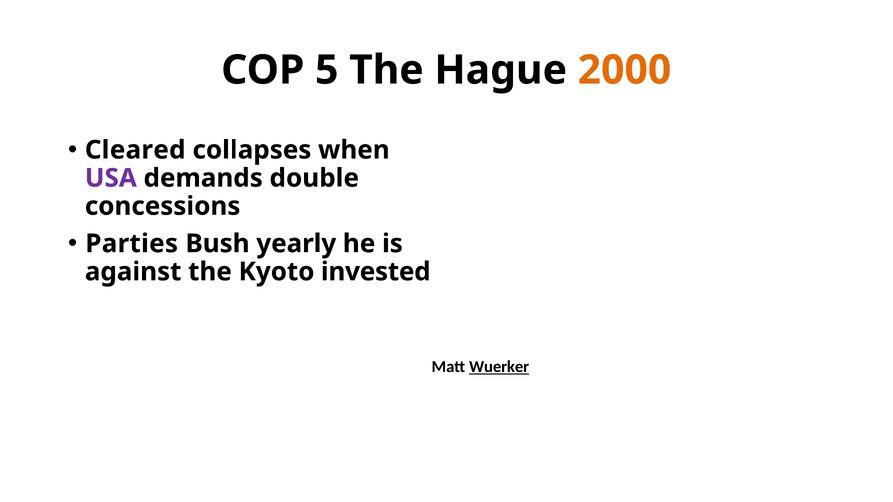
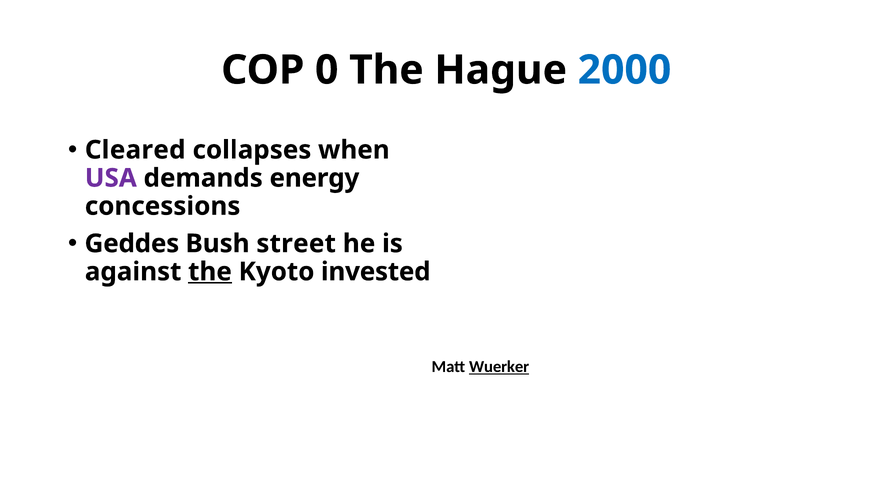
5: 5 -> 0
2000 colour: orange -> blue
double: double -> energy
Parties: Parties -> Geddes
yearly: yearly -> street
the at (210, 272) underline: none -> present
